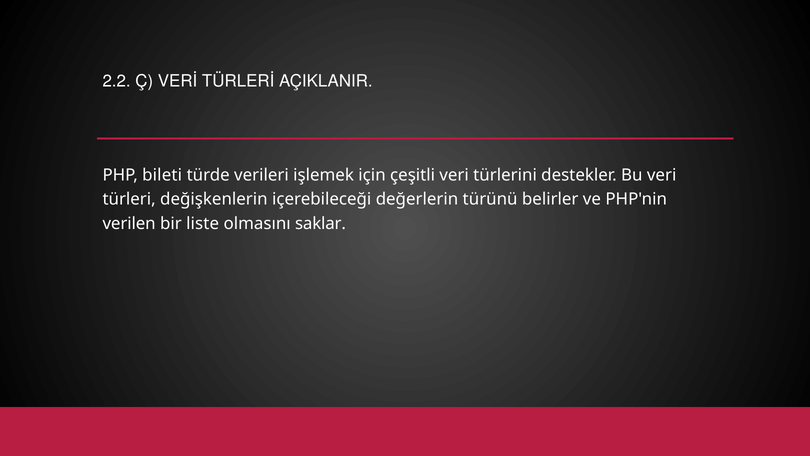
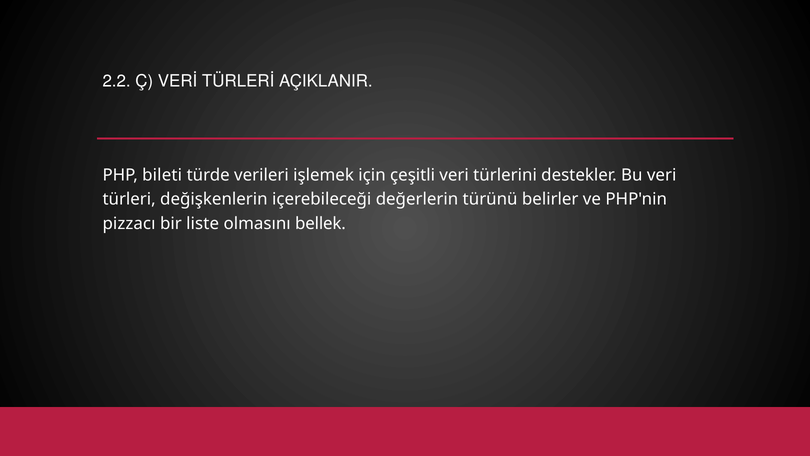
verilen: verilen -> pizzacı
saklar: saklar -> bellek
